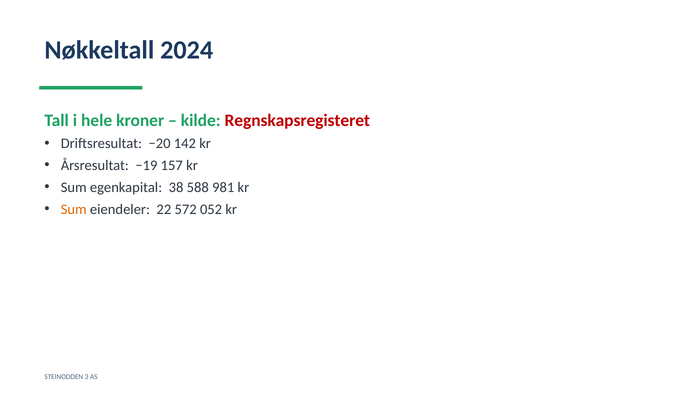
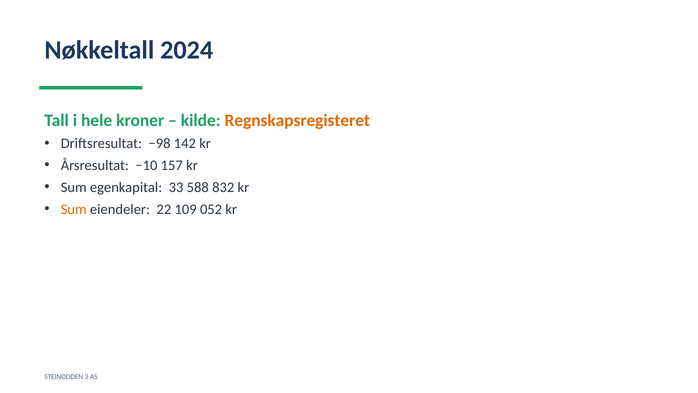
Regnskapsregisteret colour: red -> orange
−20: −20 -> −98
−19: −19 -> −10
38: 38 -> 33
981: 981 -> 832
572: 572 -> 109
